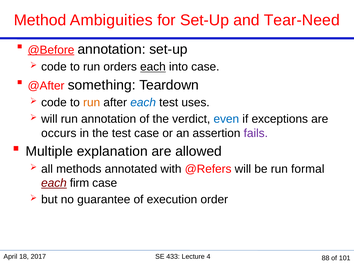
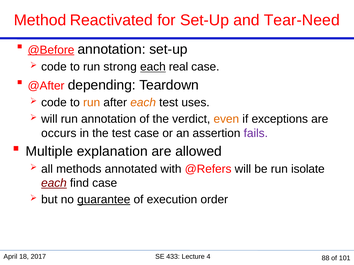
Ambiguities: Ambiguities -> Reactivated
orders: orders -> strong
into: into -> real
something: something -> depending
each at (143, 103) colour: blue -> orange
even colour: blue -> orange
formal: formal -> isolate
firm: firm -> find
guarantee underline: none -> present
